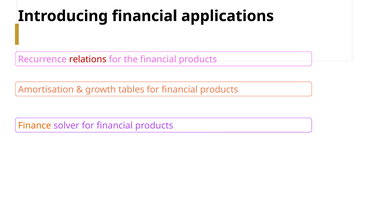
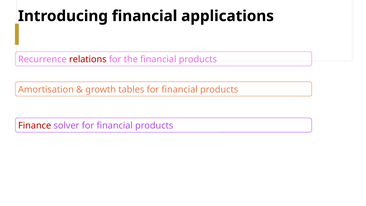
Finance colour: orange -> red
